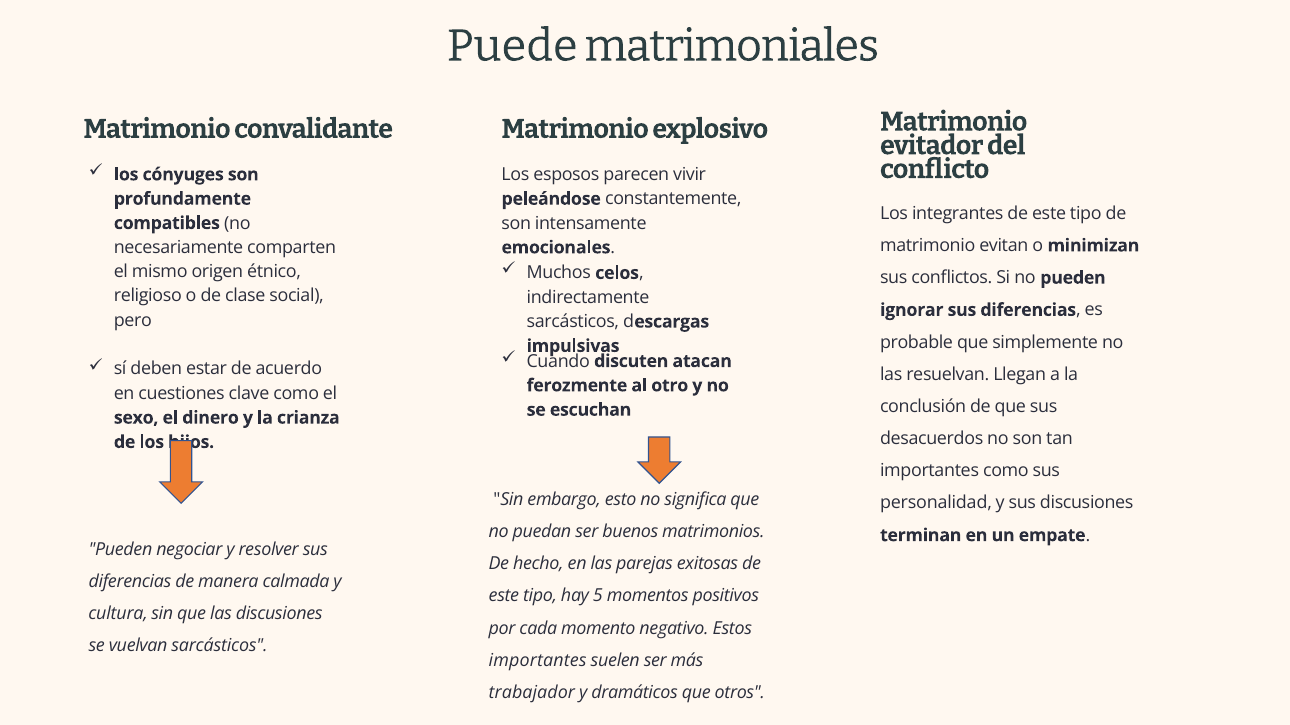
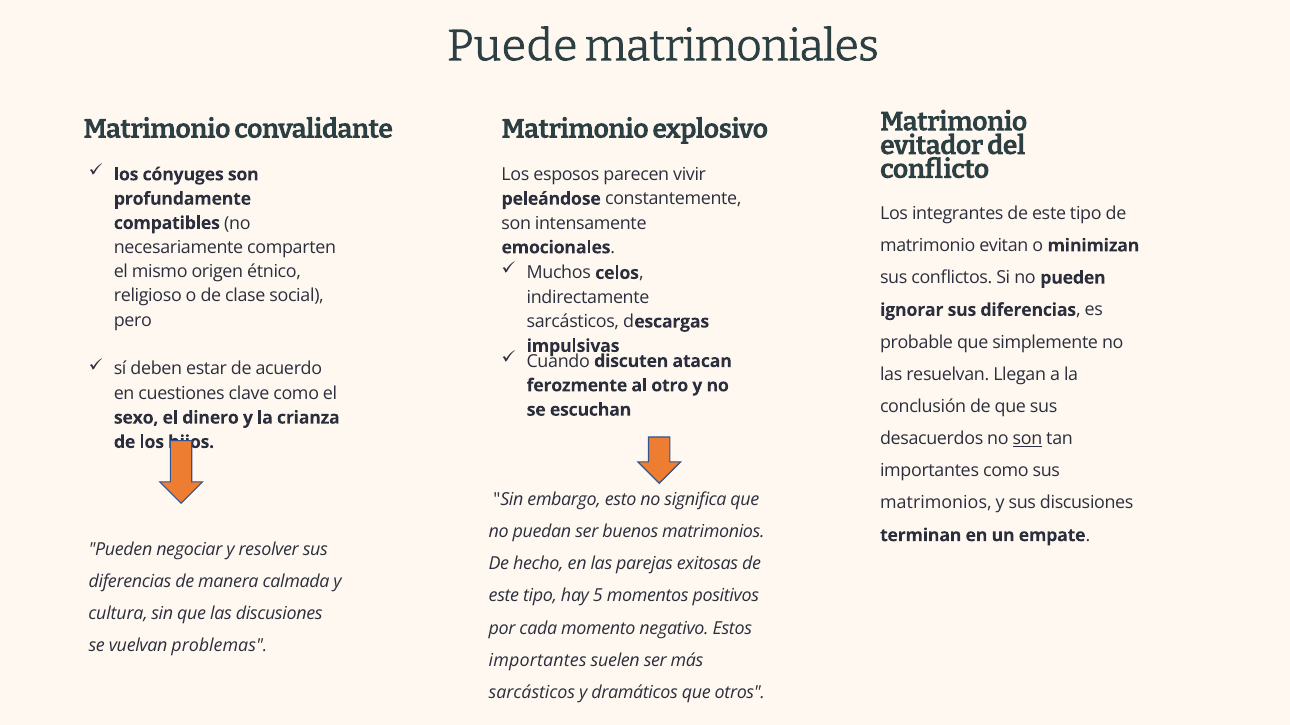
son at (1028, 439) underline: none -> present
personalidad at (936, 504): personalidad -> matrimonios
vuelvan sarcásticos: sarcásticos -> problemas
trabajador at (532, 693): trabajador -> sarcásticos
